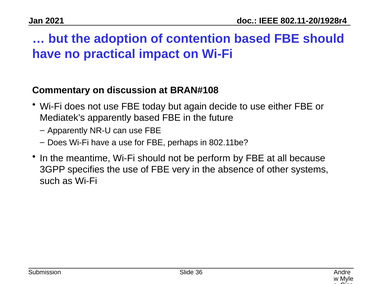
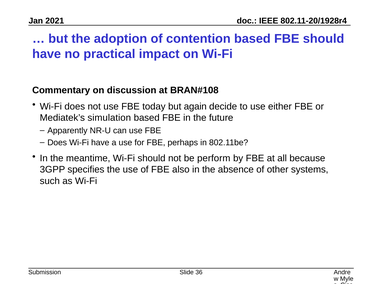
Mediatek’s apparently: apparently -> simulation
very: very -> also
